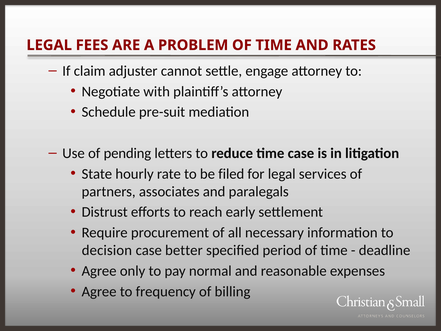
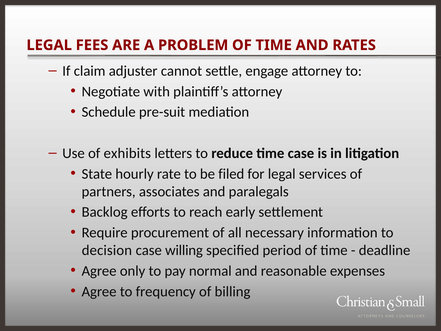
pending: pending -> exhibits
Distrust: Distrust -> Backlog
better: better -> willing
